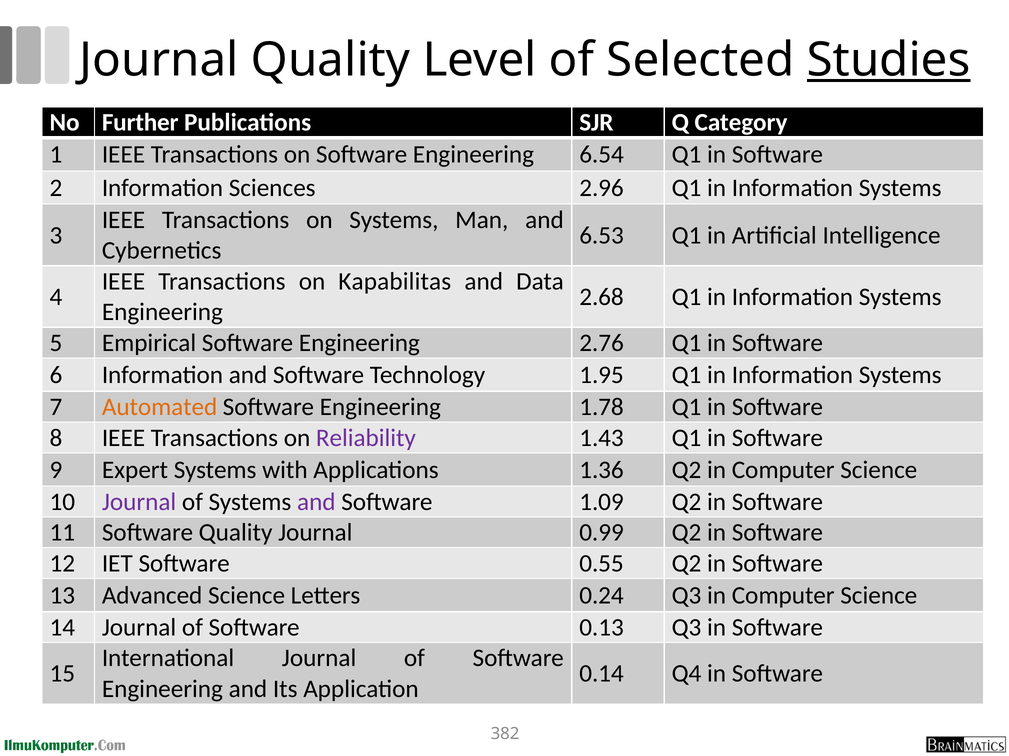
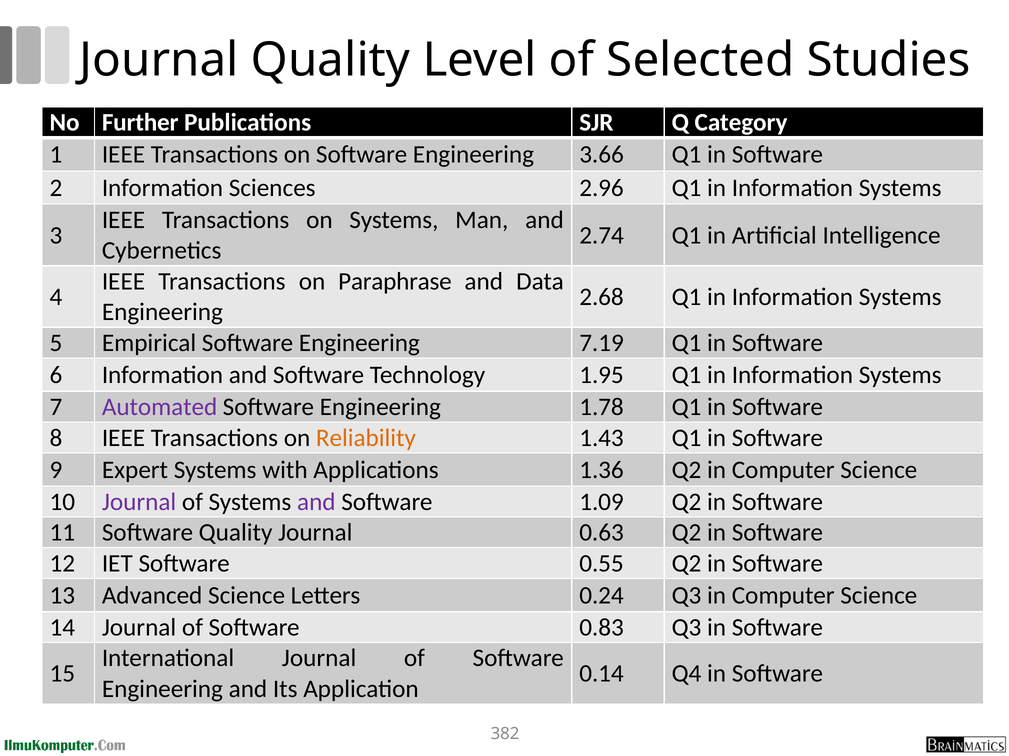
Studies underline: present -> none
6.54: 6.54 -> 3.66
6.53: 6.53 -> 2.74
Kapabilitas: Kapabilitas -> Paraphrase
2.76: 2.76 -> 7.19
Automated colour: orange -> purple
Reliability colour: purple -> orange
0.99: 0.99 -> 0.63
0.13: 0.13 -> 0.83
